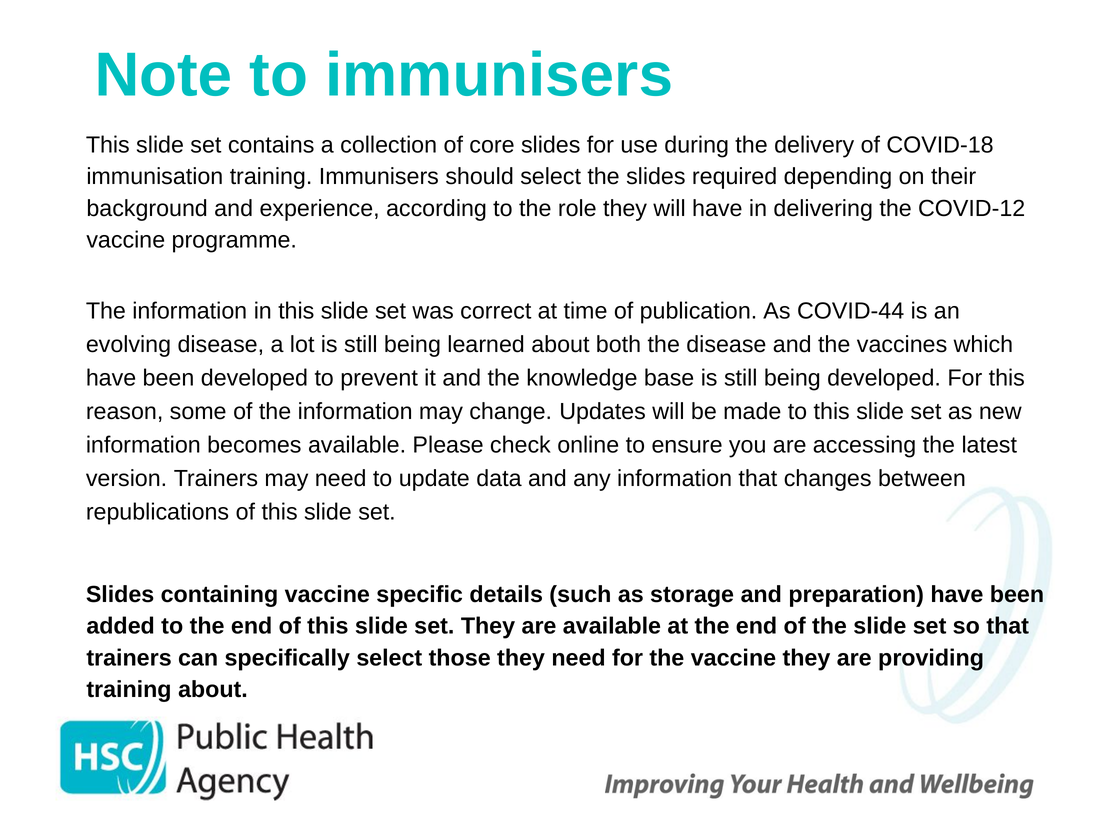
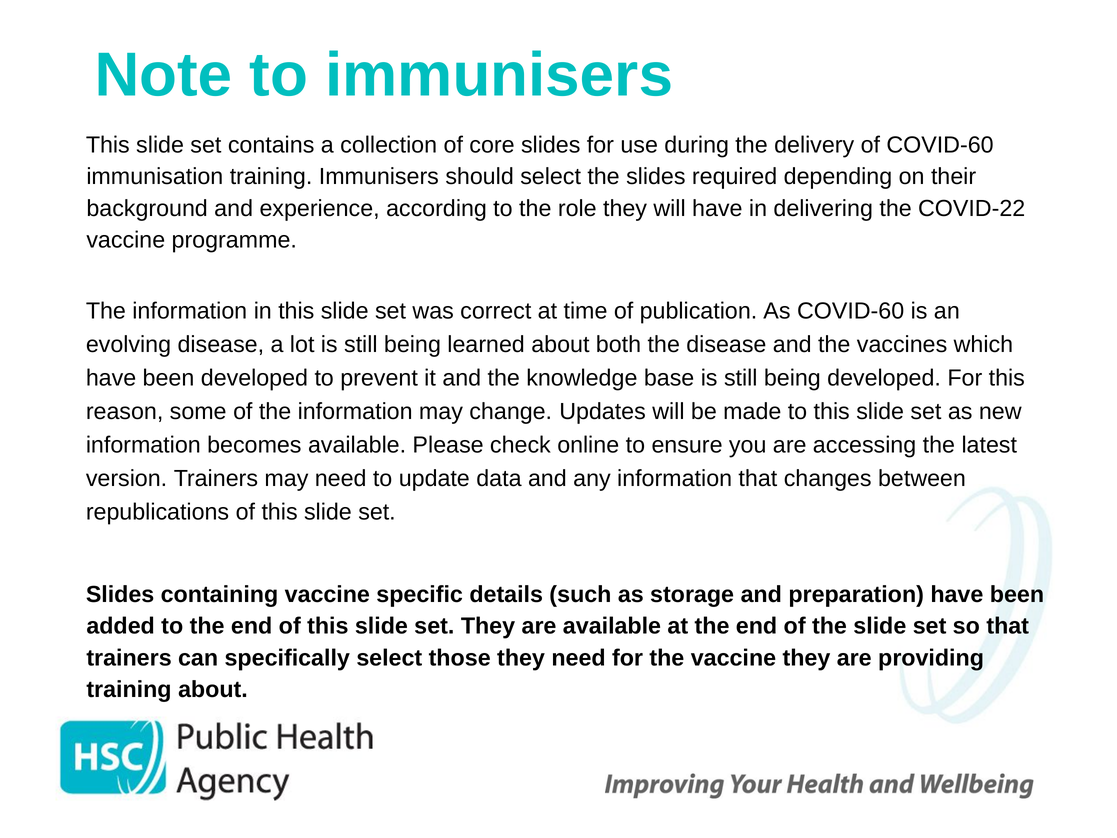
of COVID-18: COVID-18 -> COVID-60
COVID-12: COVID-12 -> COVID-22
As COVID-44: COVID-44 -> COVID-60
